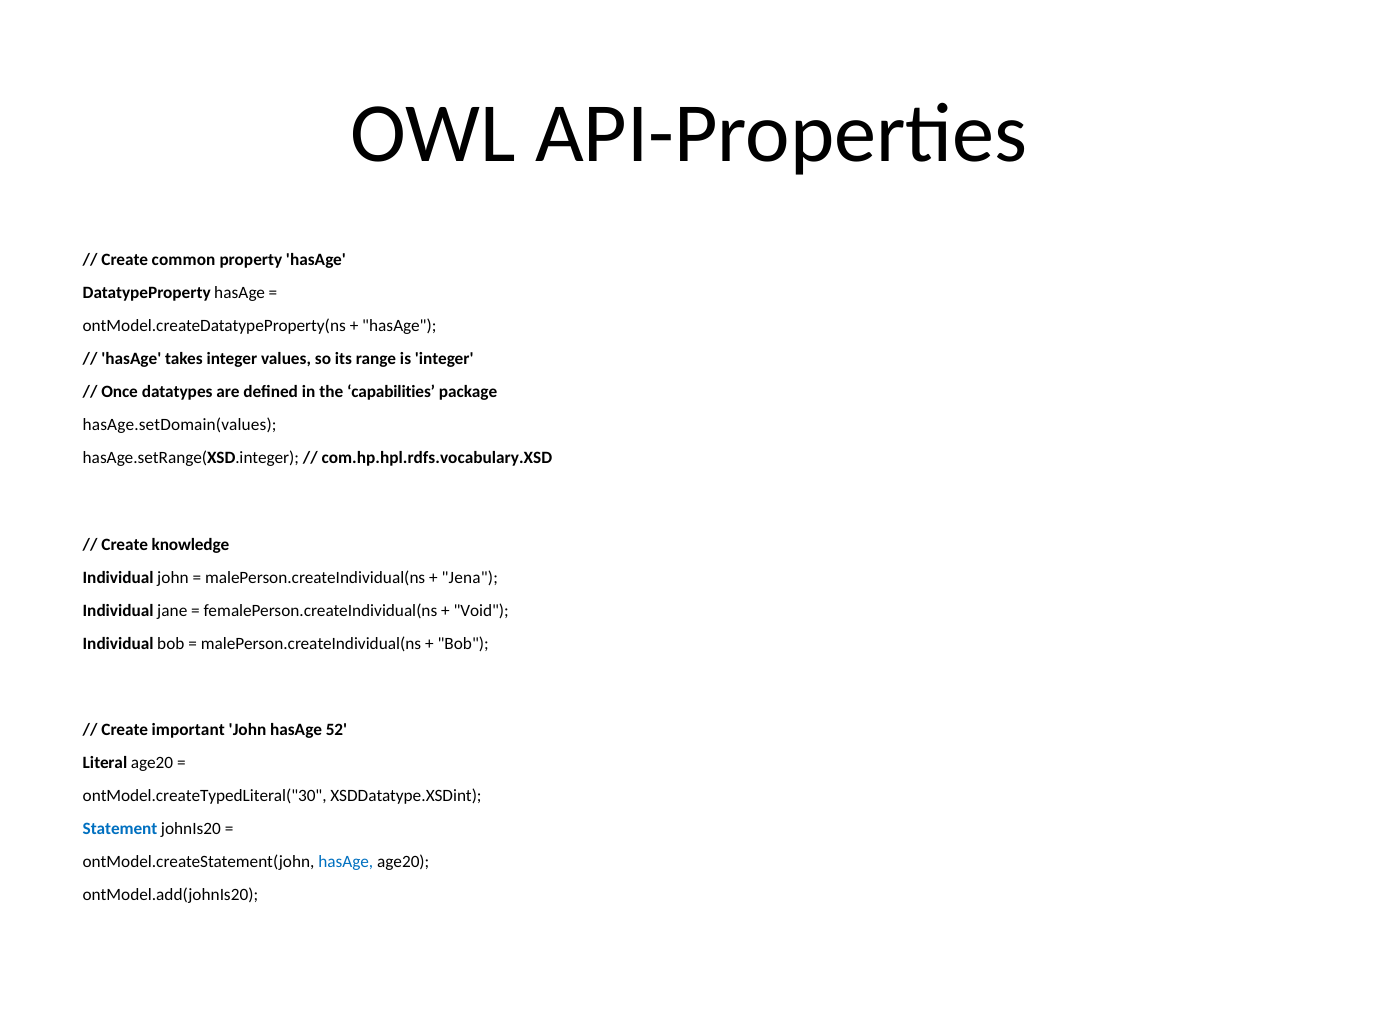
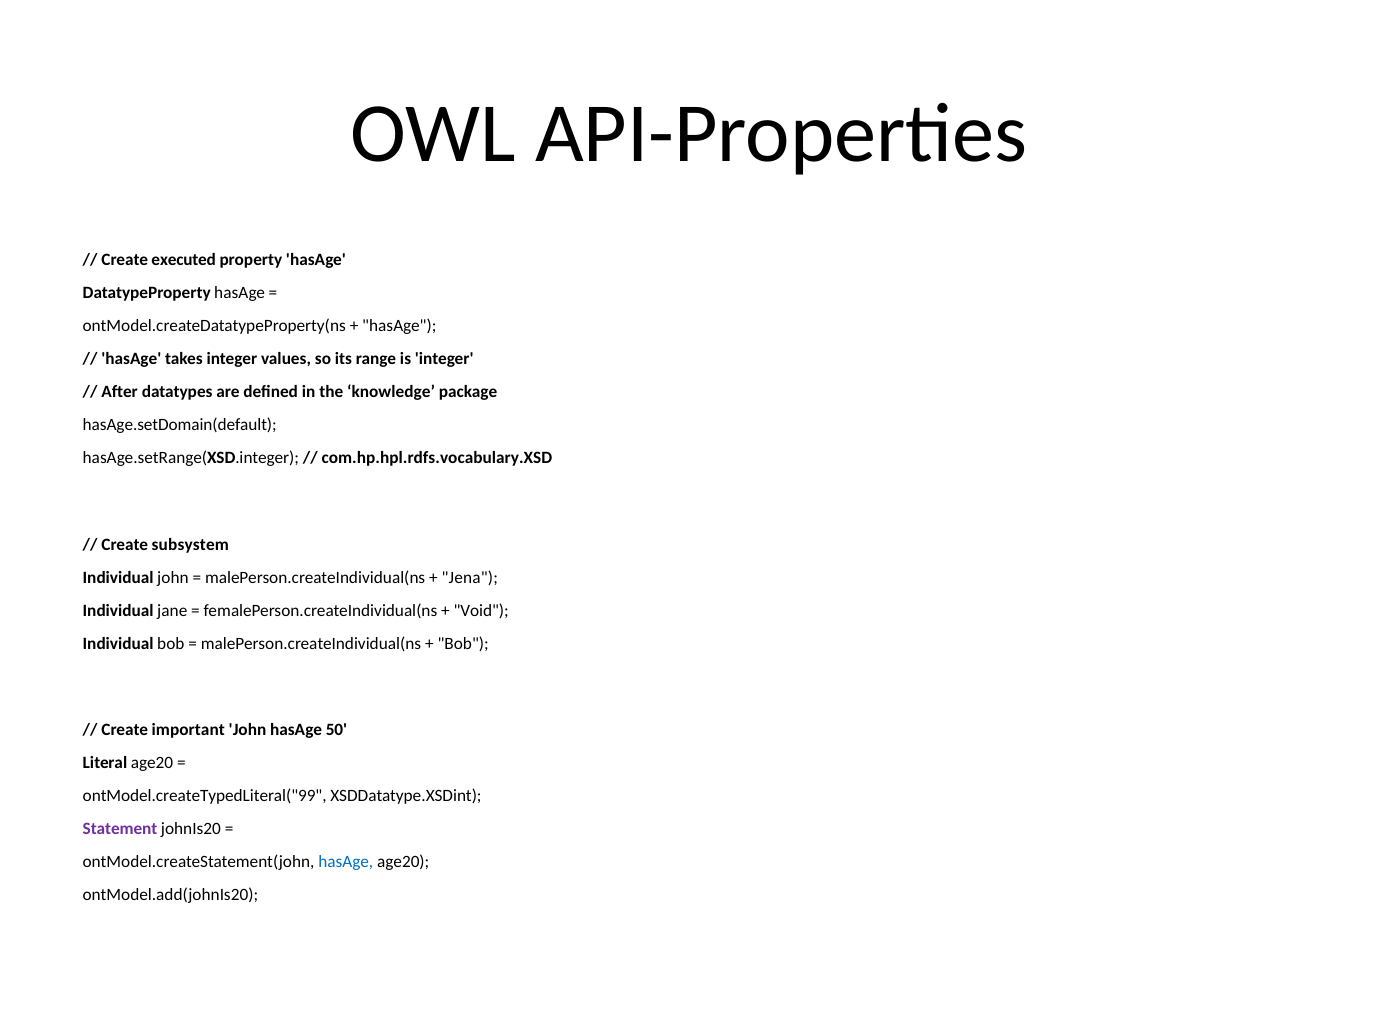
common: common -> executed
Once: Once -> After
capabilities: capabilities -> knowledge
hasAge.setDomain(values: hasAge.setDomain(values -> hasAge.setDomain(default
knowledge: knowledge -> subsystem
52: 52 -> 50
ontModel.createTypedLiteral("30: ontModel.createTypedLiteral("30 -> ontModel.createTypedLiteral("99
Statement colour: blue -> purple
